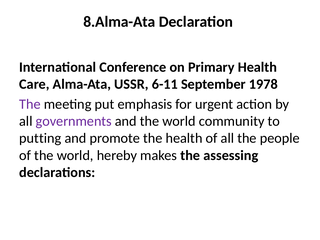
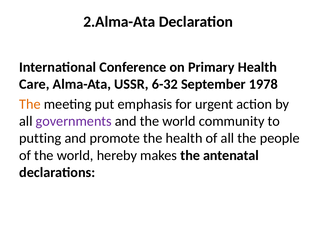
8.Alma-Ata: 8.Alma-Ata -> 2.Alma-Ata
6-11: 6-11 -> 6-32
The at (30, 104) colour: purple -> orange
assessing: assessing -> antenatal
